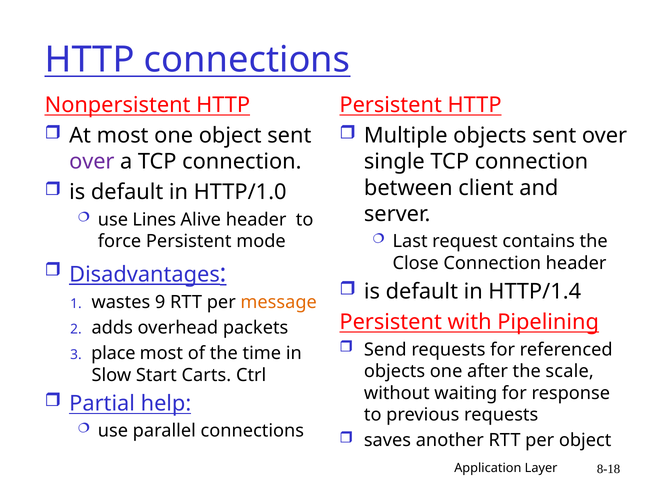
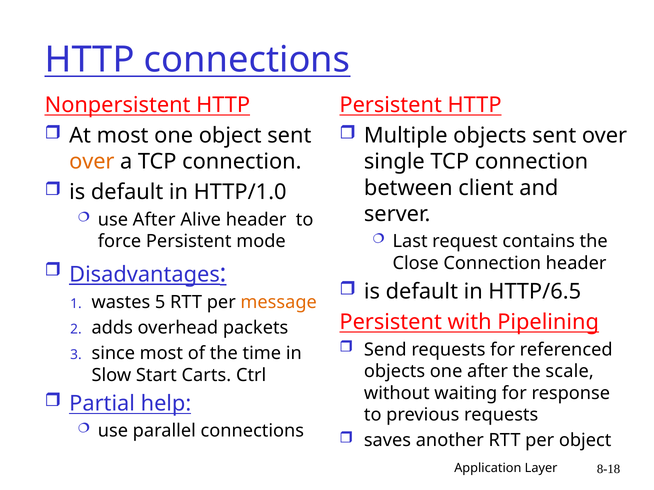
over at (92, 162) colour: purple -> orange
use Lines: Lines -> After
HTTP/1.4: HTTP/1.4 -> HTTP/6.5
9: 9 -> 5
place: place -> since
